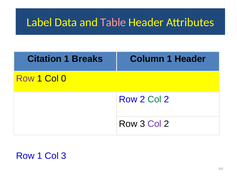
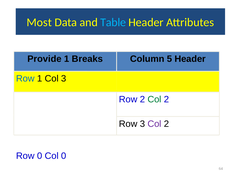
Label: Label -> Most
Table colour: pink -> light blue
Citation: Citation -> Provide
Column 1: 1 -> 5
Row at (25, 78) colour: purple -> blue
Col 0: 0 -> 3
1 at (40, 156): 1 -> 0
Col 3: 3 -> 0
